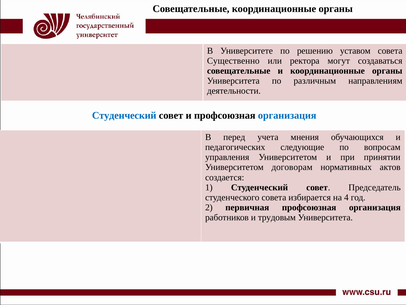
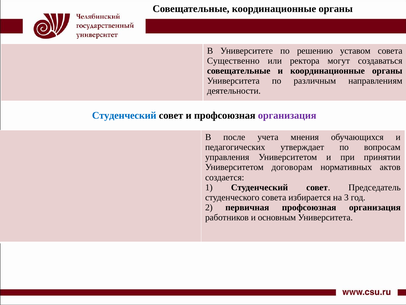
организация at (287, 115) colour: blue -> purple
перед: перед -> после
следующие: следующие -> утверждает
4: 4 -> 3
трудовым: трудовым -> основным
